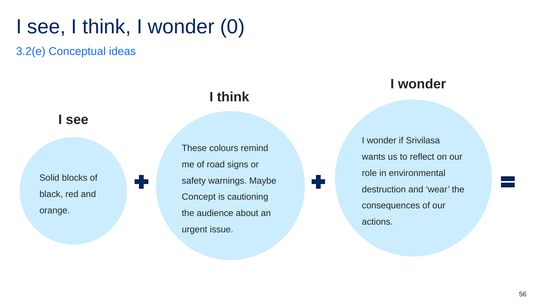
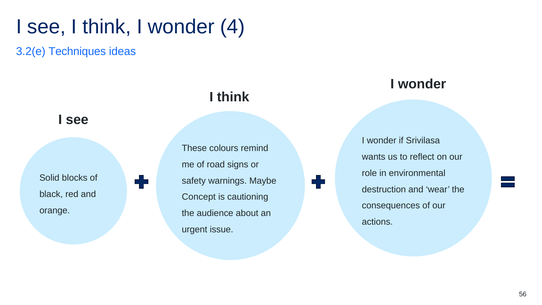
0: 0 -> 4
Conceptual: Conceptual -> Techniques
